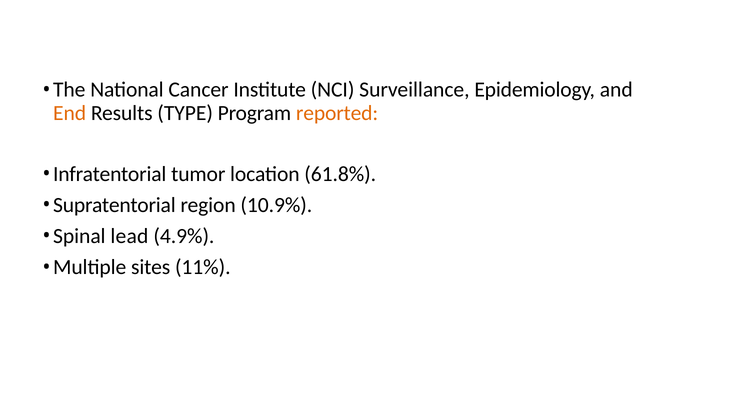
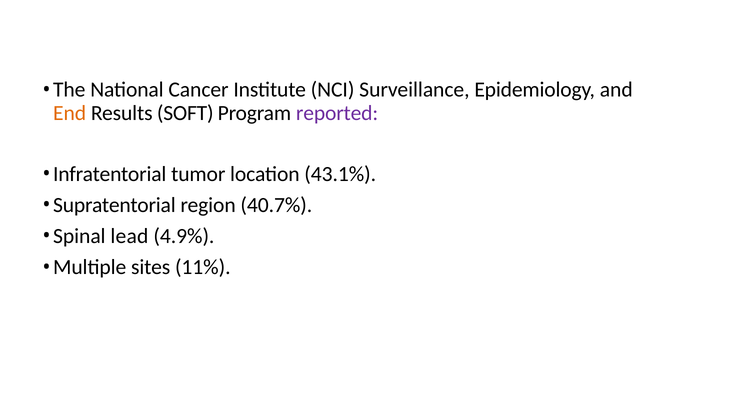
TYPE: TYPE -> SOFT
reported colour: orange -> purple
61.8%: 61.8% -> 43.1%
10.9%: 10.9% -> 40.7%
